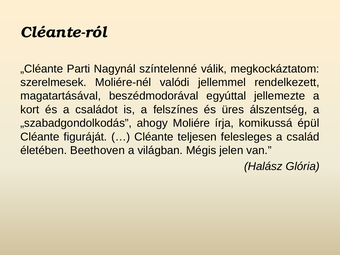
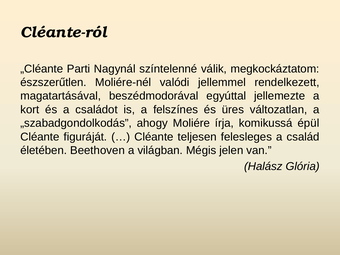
szerelmesek: szerelmesek -> észszerűtlen
álszentség: álszentség -> változatlan
